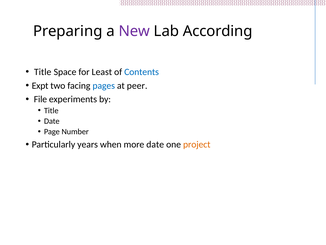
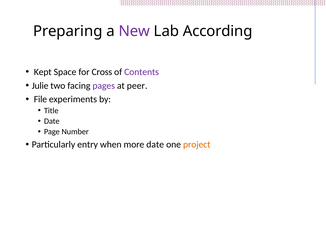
Title at (43, 72): Title -> Kept
Least: Least -> Cross
Contents colour: blue -> purple
Expt: Expt -> Julie
pages colour: blue -> purple
years: years -> entry
